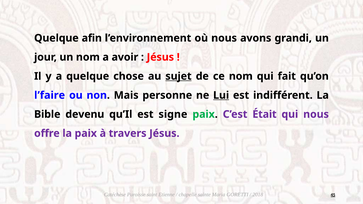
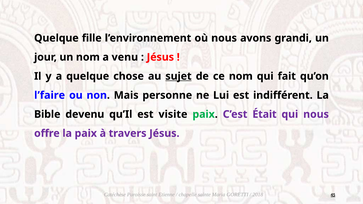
afin: afin -> fille
avoir: avoir -> venu
Lui underline: present -> none
signe: signe -> visite
